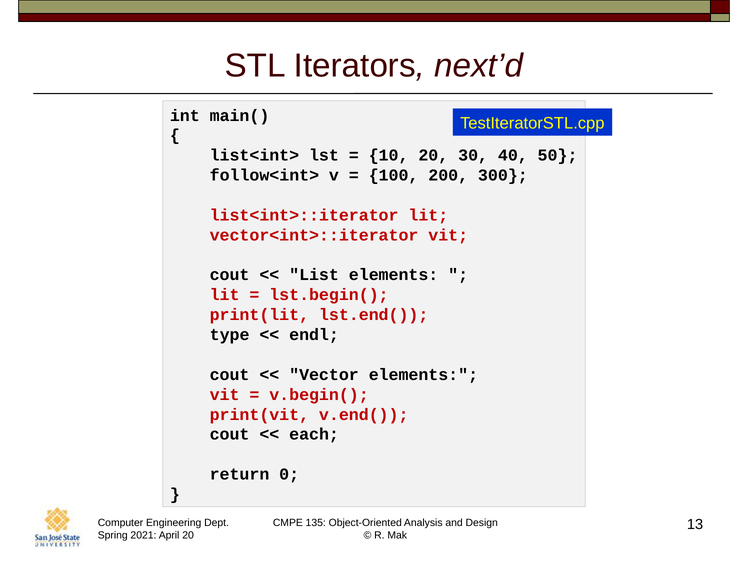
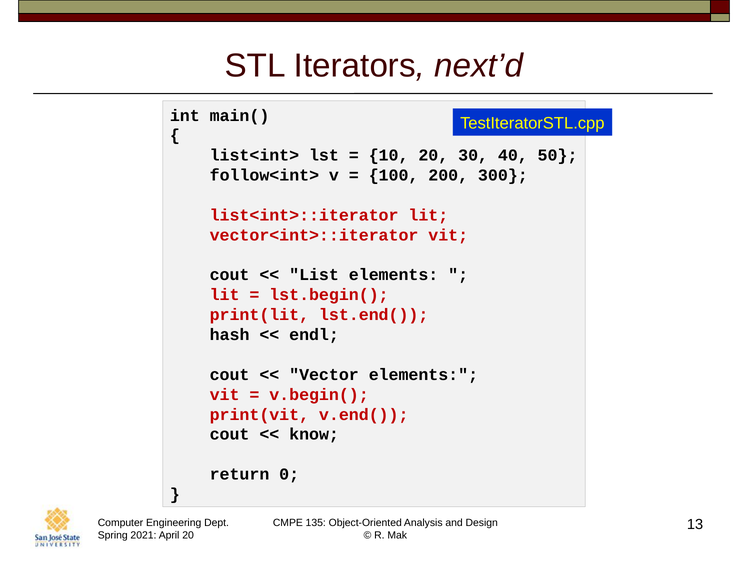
type: type -> hash
each: each -> know
